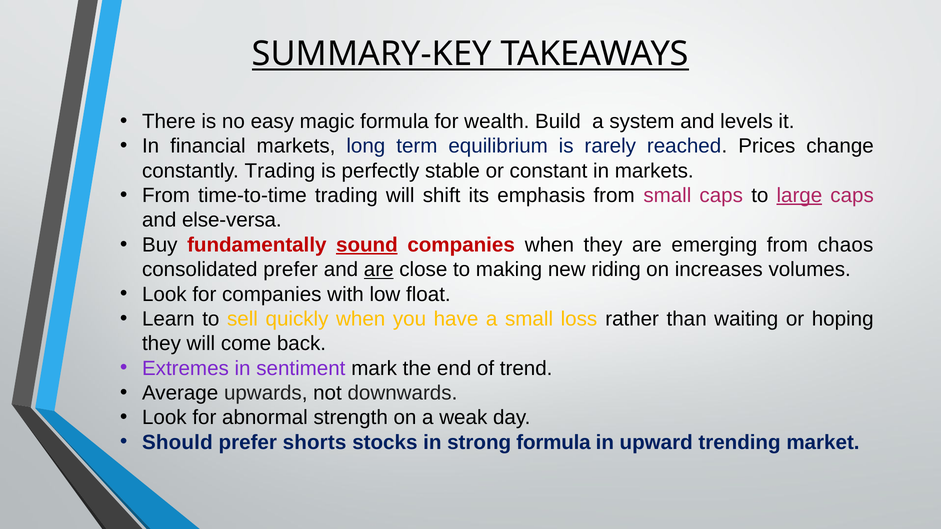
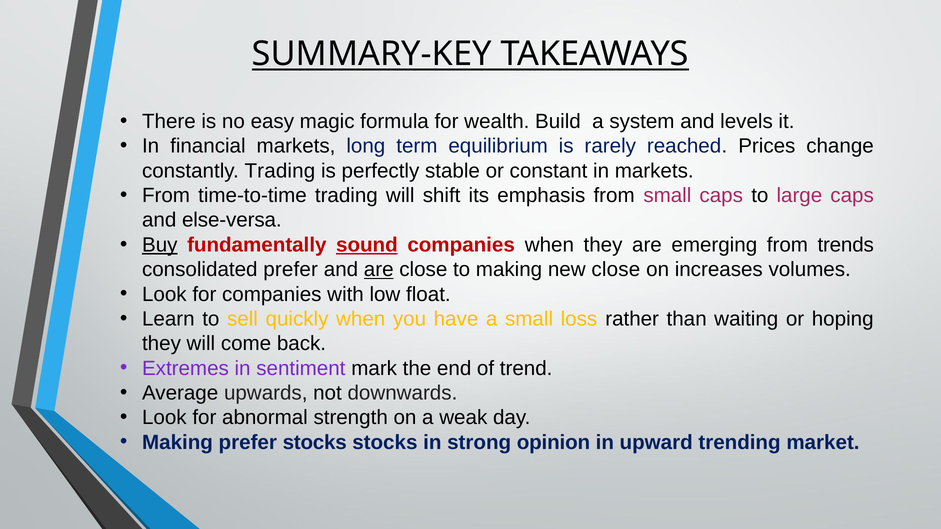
large underline: present -> none
Buy underline: none -> present
chaos: chaos -> trends
new riding: riding -> close
Should at (177, 443): Should -> Making
prefer shorts: shorts -> stocks
strong formula: formula -> opinion
